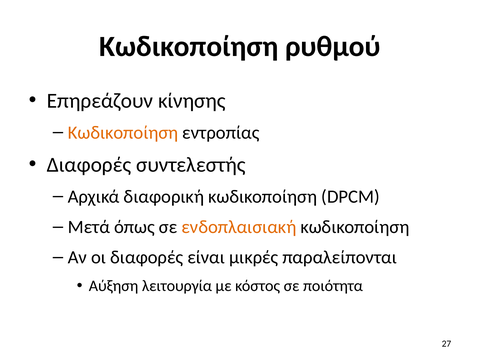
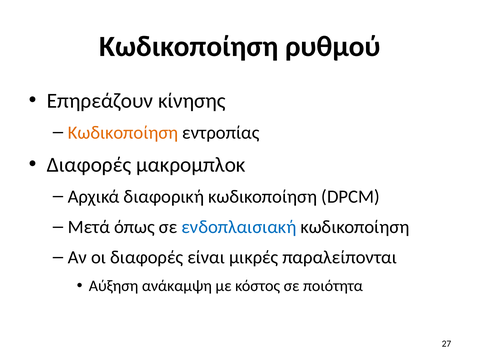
συντελεστής: συντελεστής -> μακρομπλοκ
ενδοπλαισιακή colour: orange -> blue
λειτουργία: λειτουργία -> ανάκαμψη
